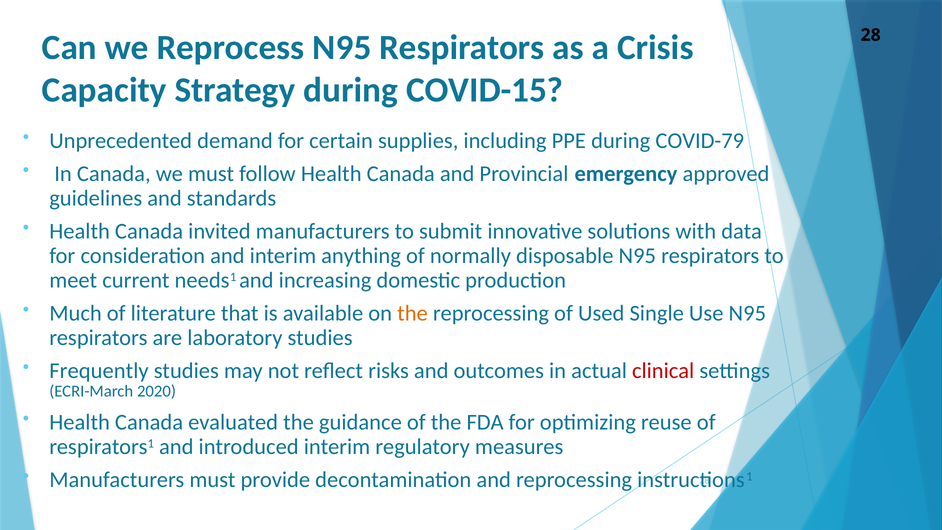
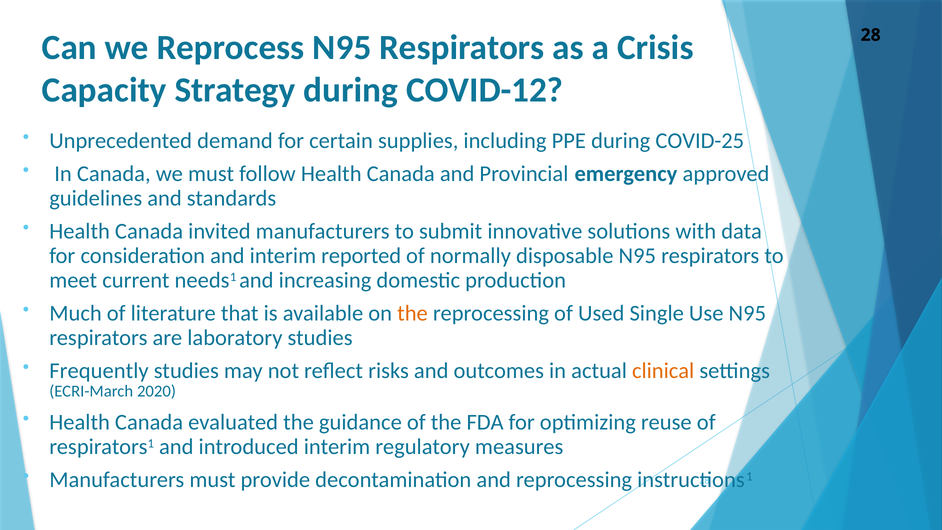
COVID-15: COVID-15 -> COVID-12
COVID-79: COVID-79 -> COVID-25
anything: anything -> reported
clinical colour: red -> orange
